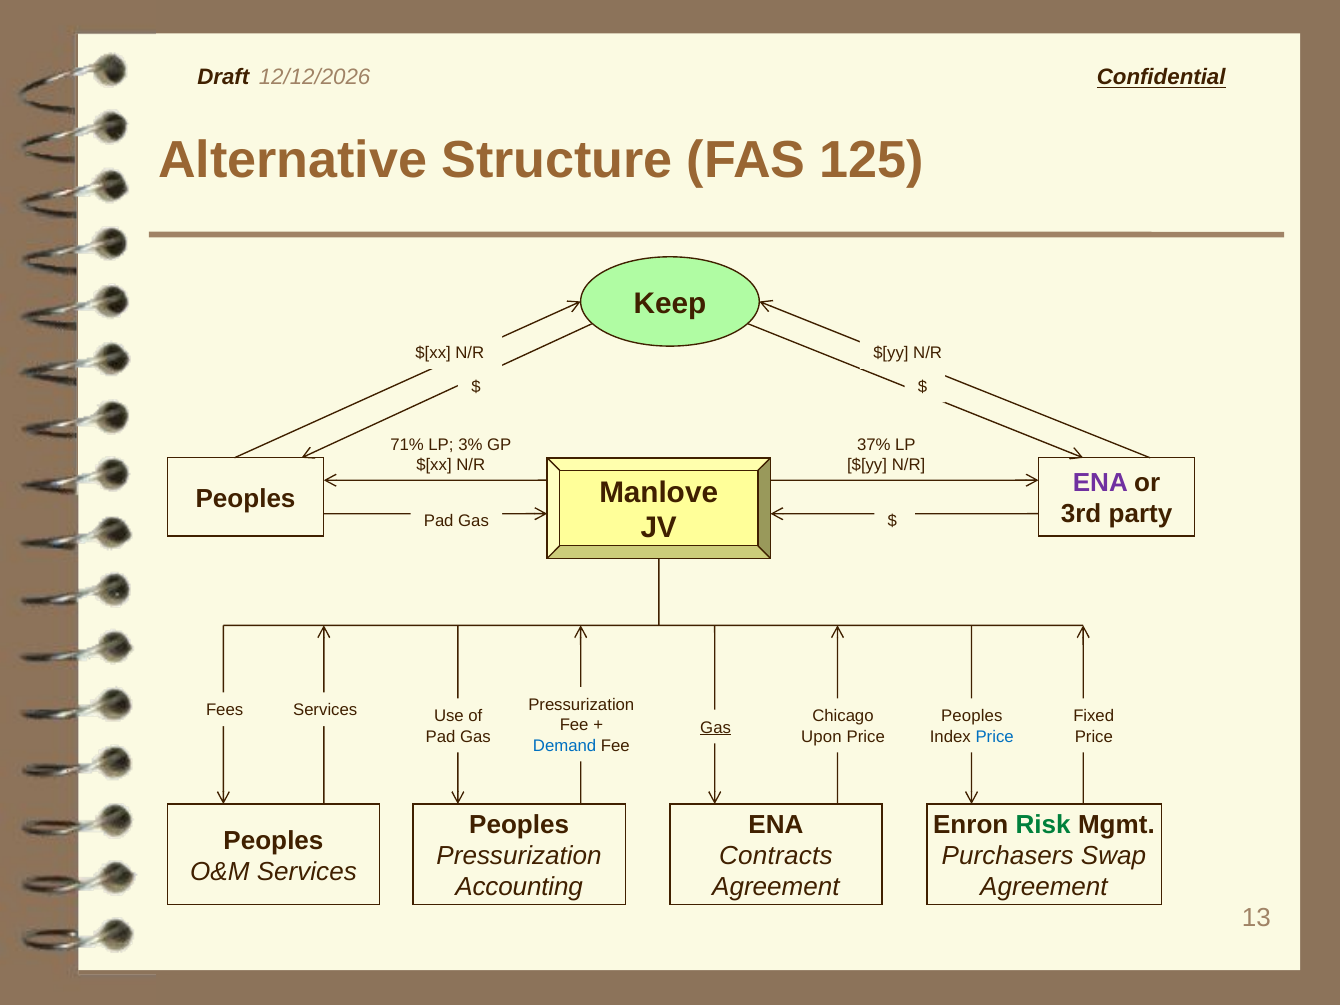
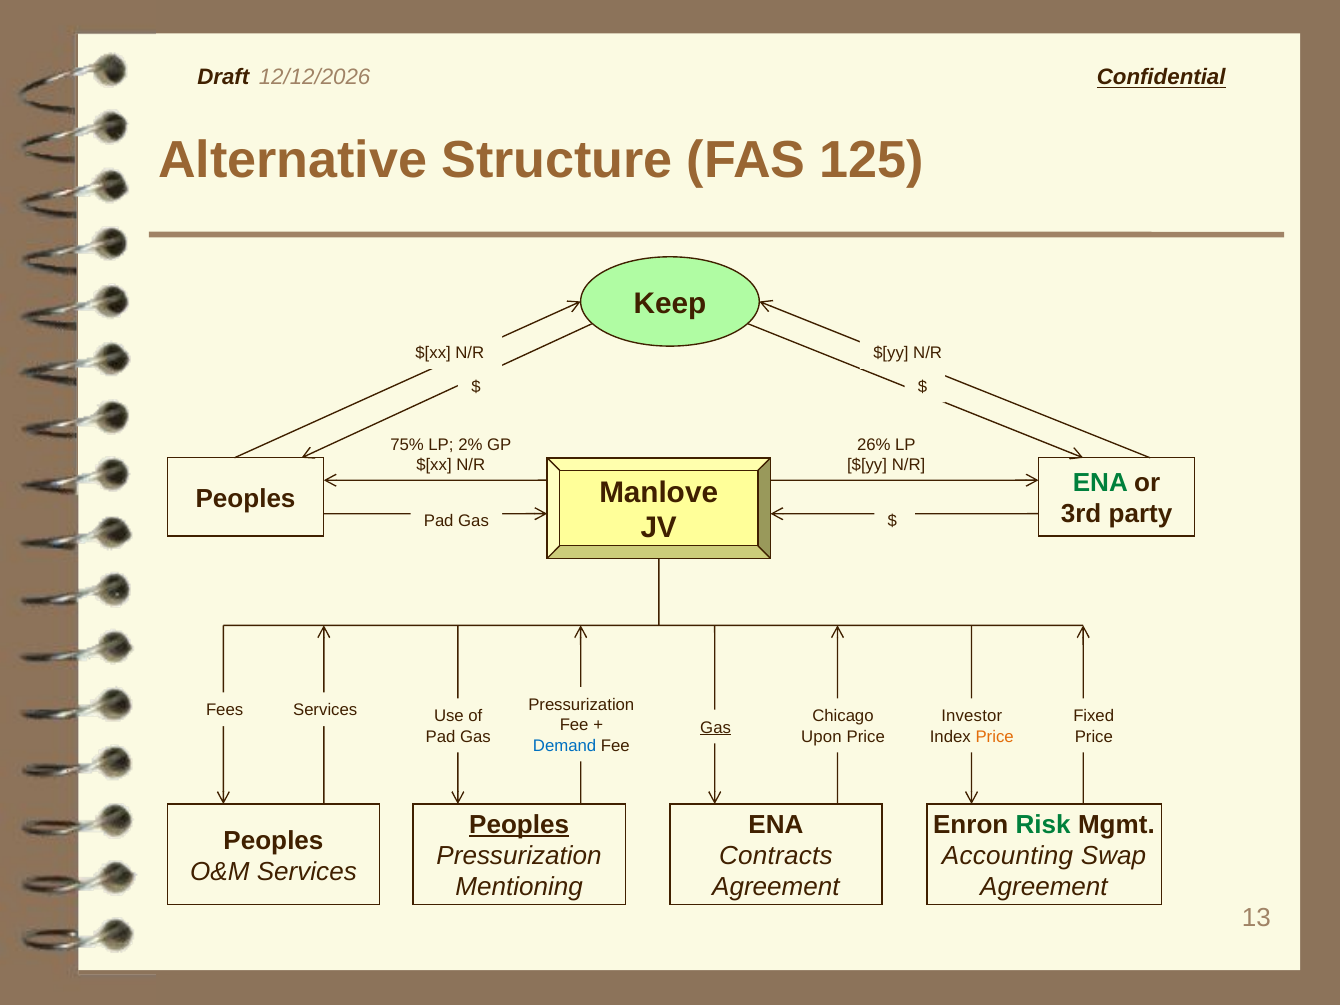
71%: 71% -> 75%
3%: 3% -> 2%
37%: 37% -> 26%
ENA at (1100, 483) colour: purple -> green
Peoples at (972, 716): Peoples -> Investor
Price at (995, 737) colour: blue -> orange
Peoples at (519, 825) underline: none -> present
Purchasers: Purchasers -> Accounting
Accounting: Accounting -> Mentioning
